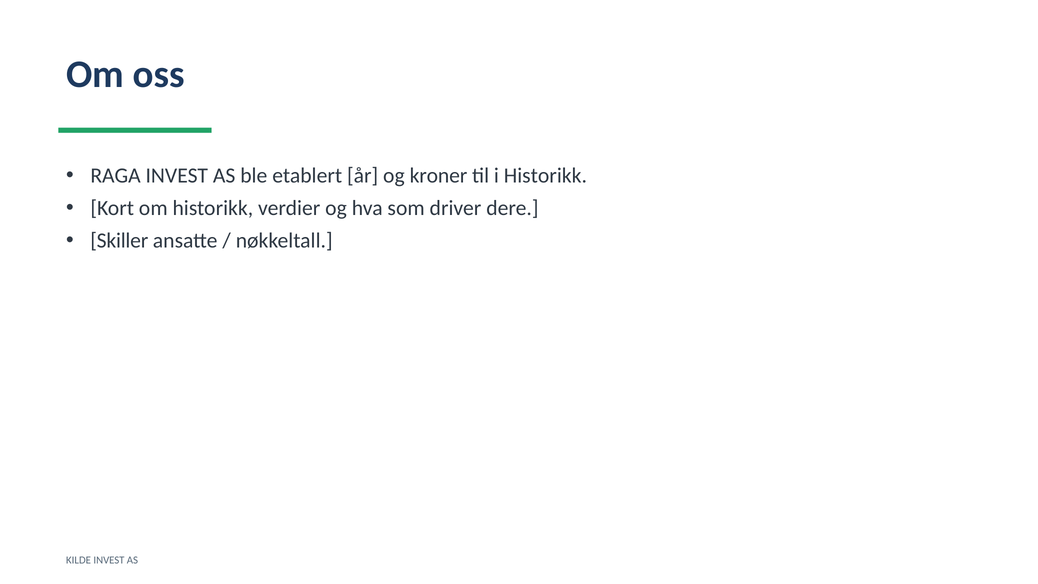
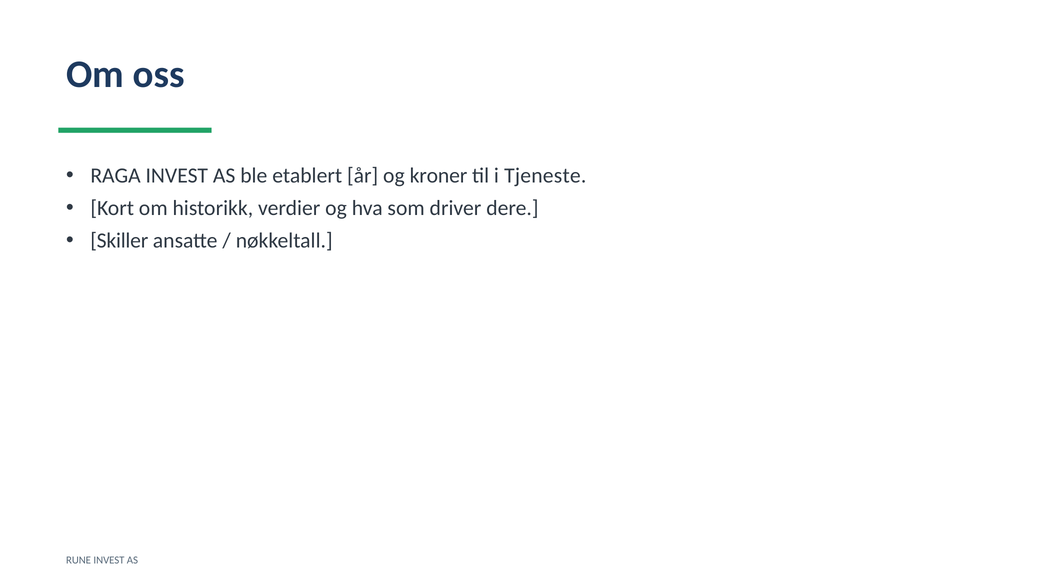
i Historikk: Historikk -> Tjeneste
KILDE: KILDE -> RUNE
